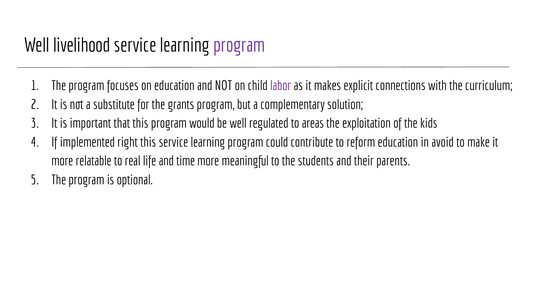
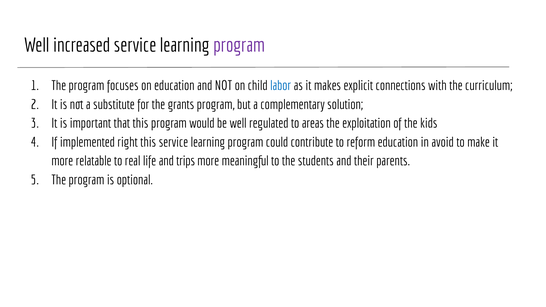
livelihood: livelihood -> increased
labor colour: purple -> blue
time: time -> trips
